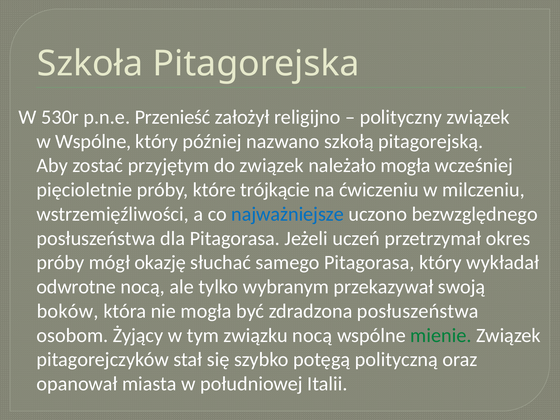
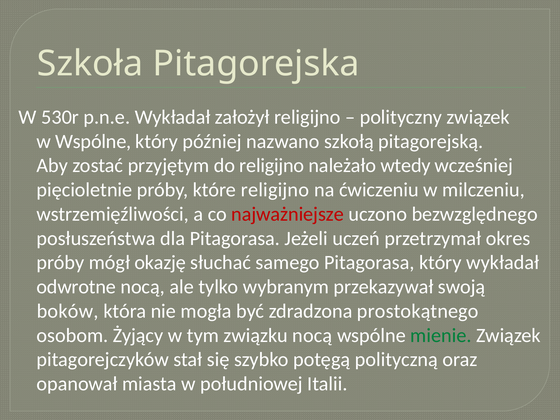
p.n.e Przenieść: Przenieść -> Wykładał
do związek: związek -> religijno
należało mogła: mogła -> wtedy
które trójkącie: trójkącie -> religijno
najważniejsze colour: blue -> red
zdradzona posłuszeństwa: posłuszeństwa -> prostokątnego
